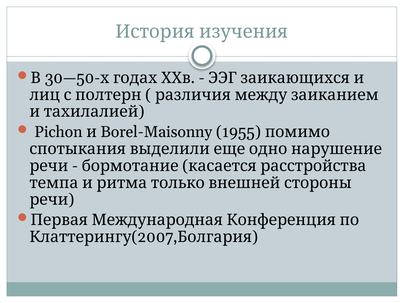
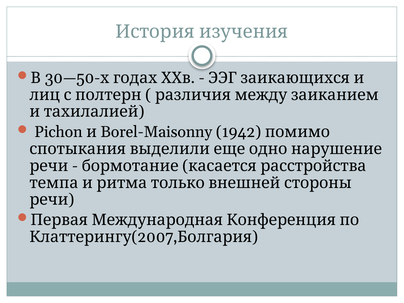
1955: 1955 -> 1942
